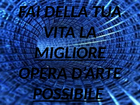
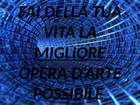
POSSIBILE underline: present -> none
